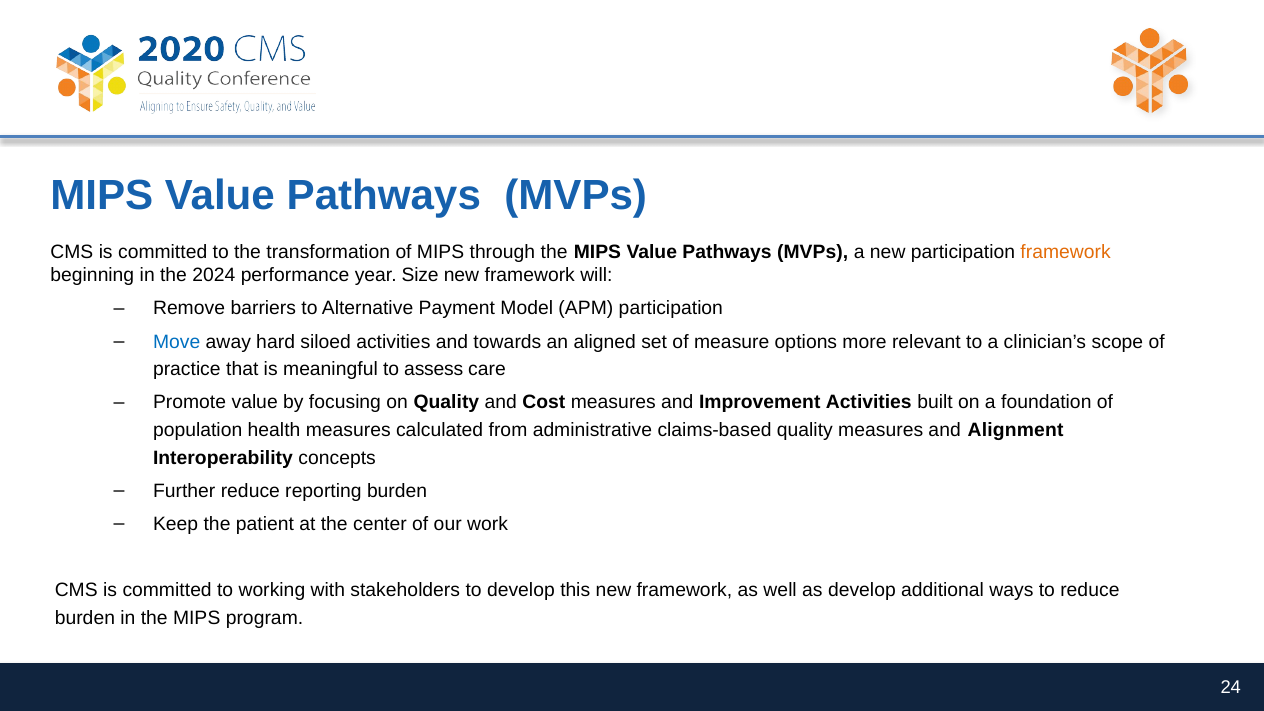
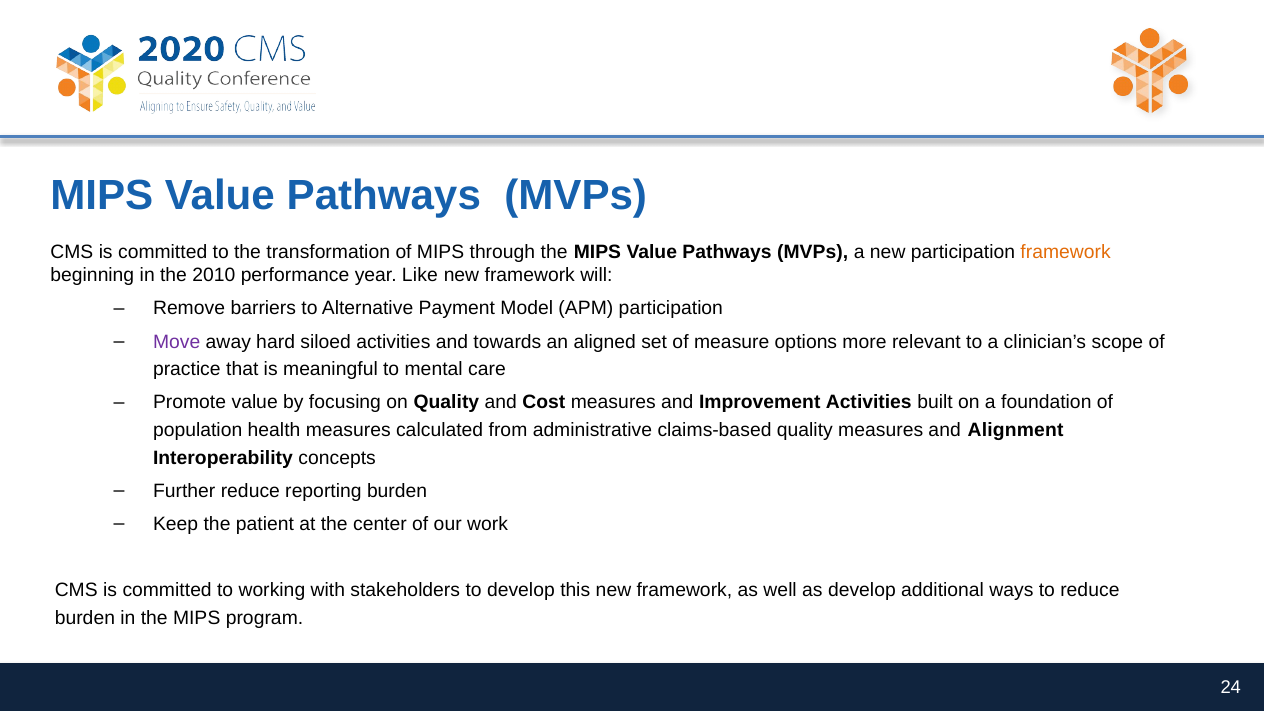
2024: 2024 -> 2010
Size: Size -> Like
Move colour: blue -> purple
assess: assess -> mental
